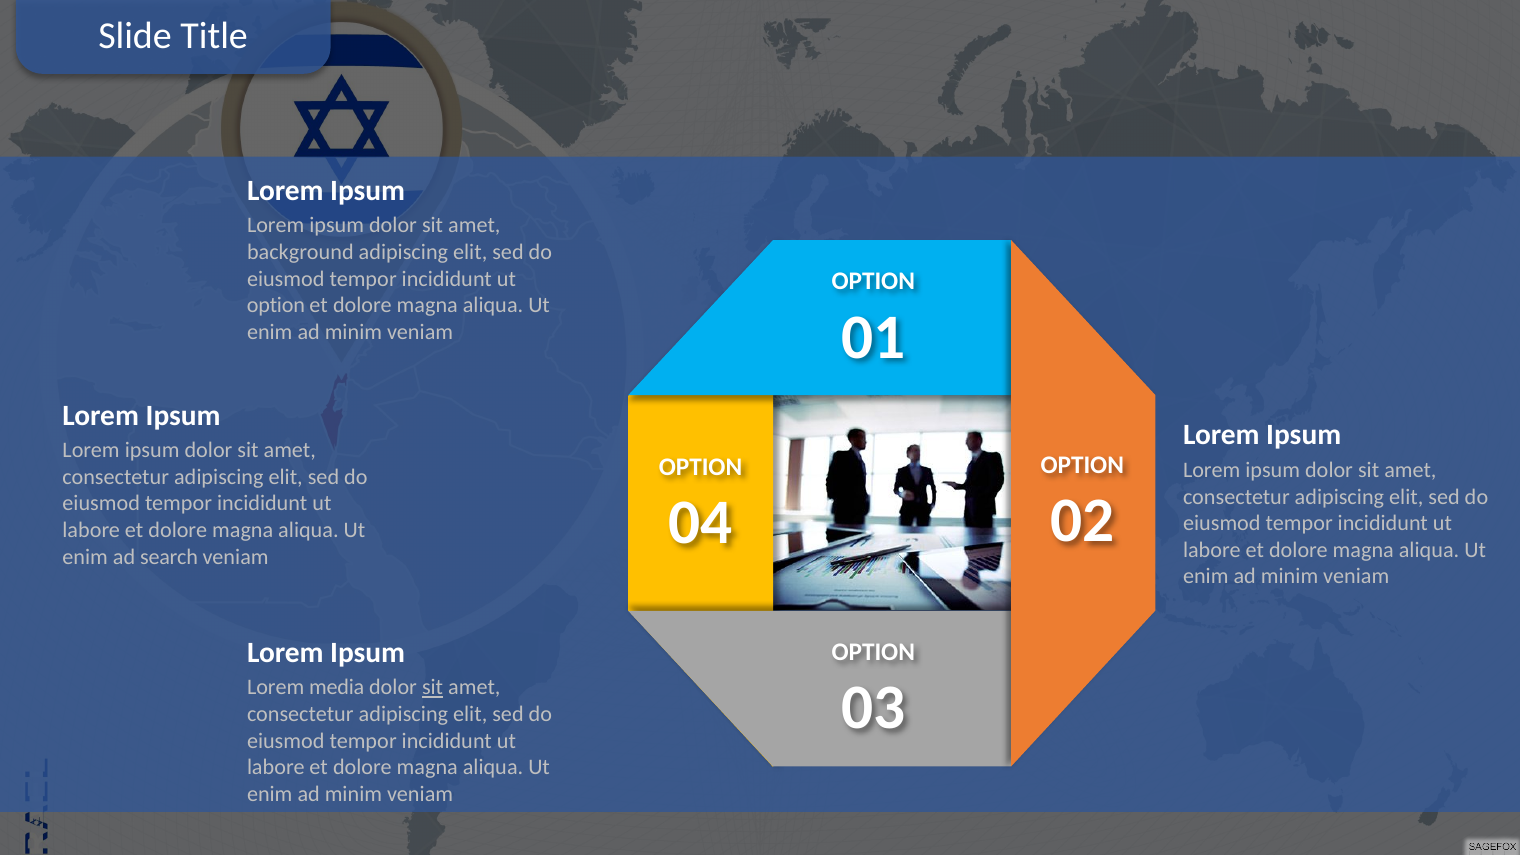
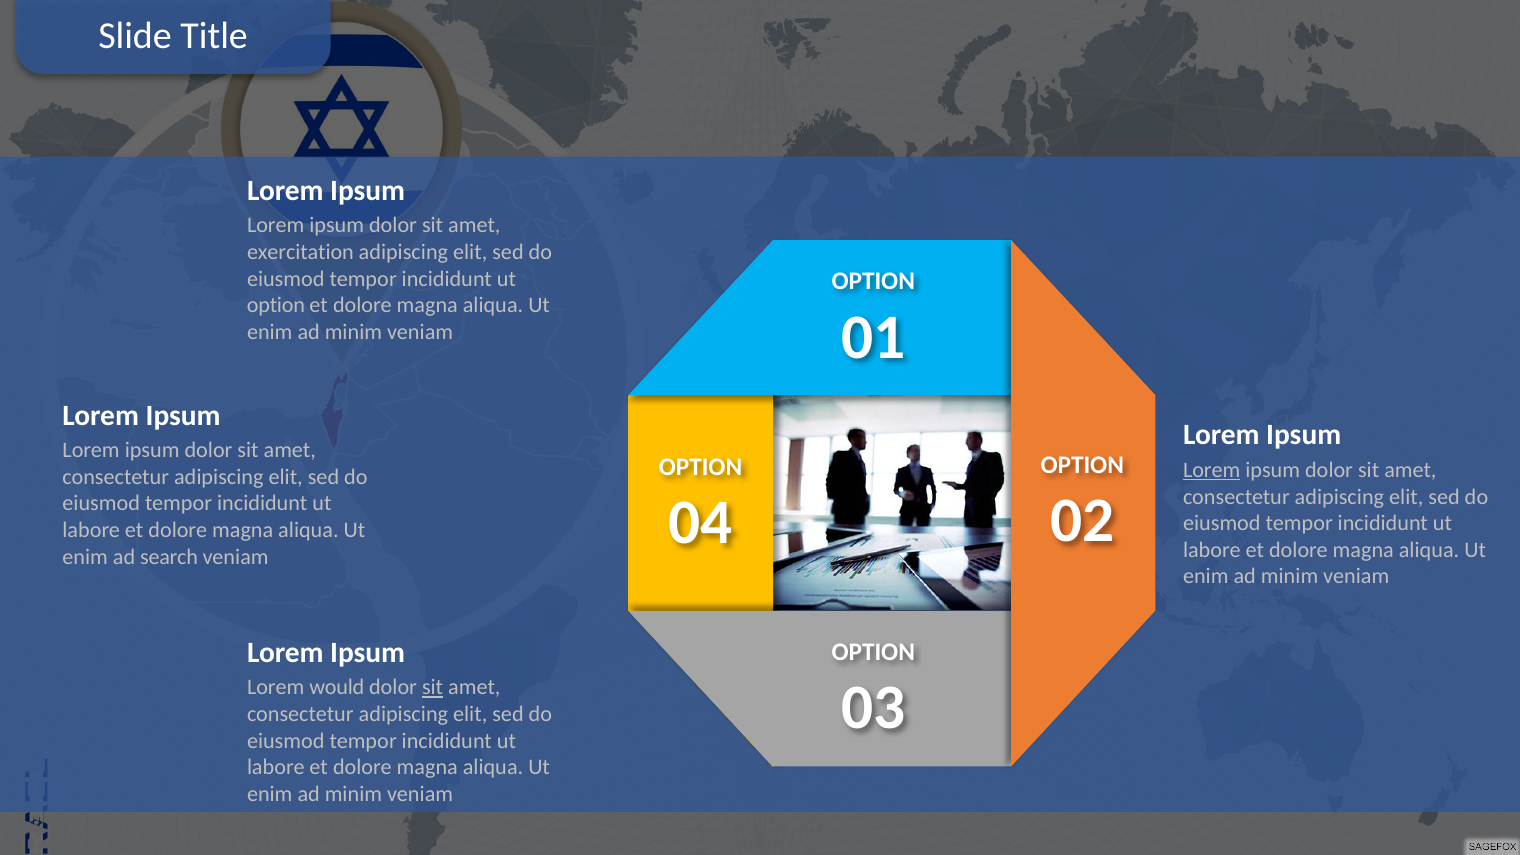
background: background -> exercitation
Lorem at (1212, 470) underline: none -> present
media: media -> would
